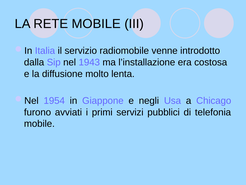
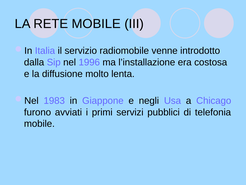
1943: 1943 -> 1996
1954: 1954 -> 1983
